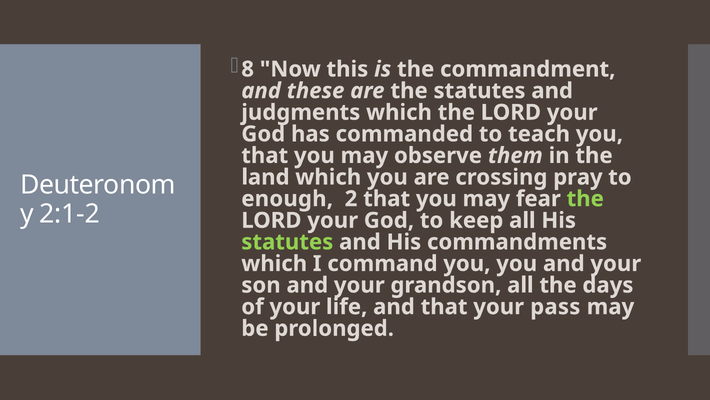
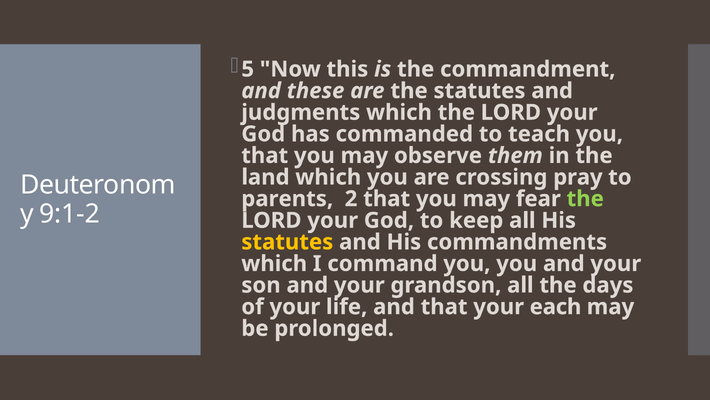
8: 8 -> 5
enough: enough -> parents
2:1-2: 2:1-2 -> 9:1-2
statutes at (287, 242) colour: light green -> yellow
pass: pass -> each
